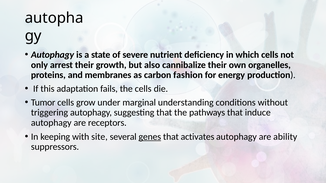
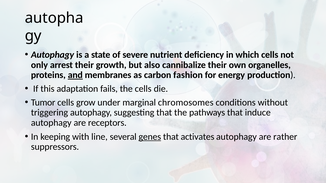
and underline: none -> present
understanding: understanding -> chromosomes
site: site -> line
ability: ability -> rather
